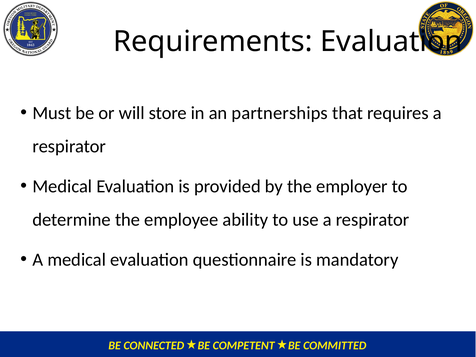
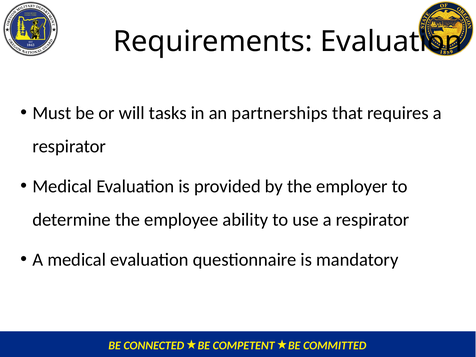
store: store -> tasks
